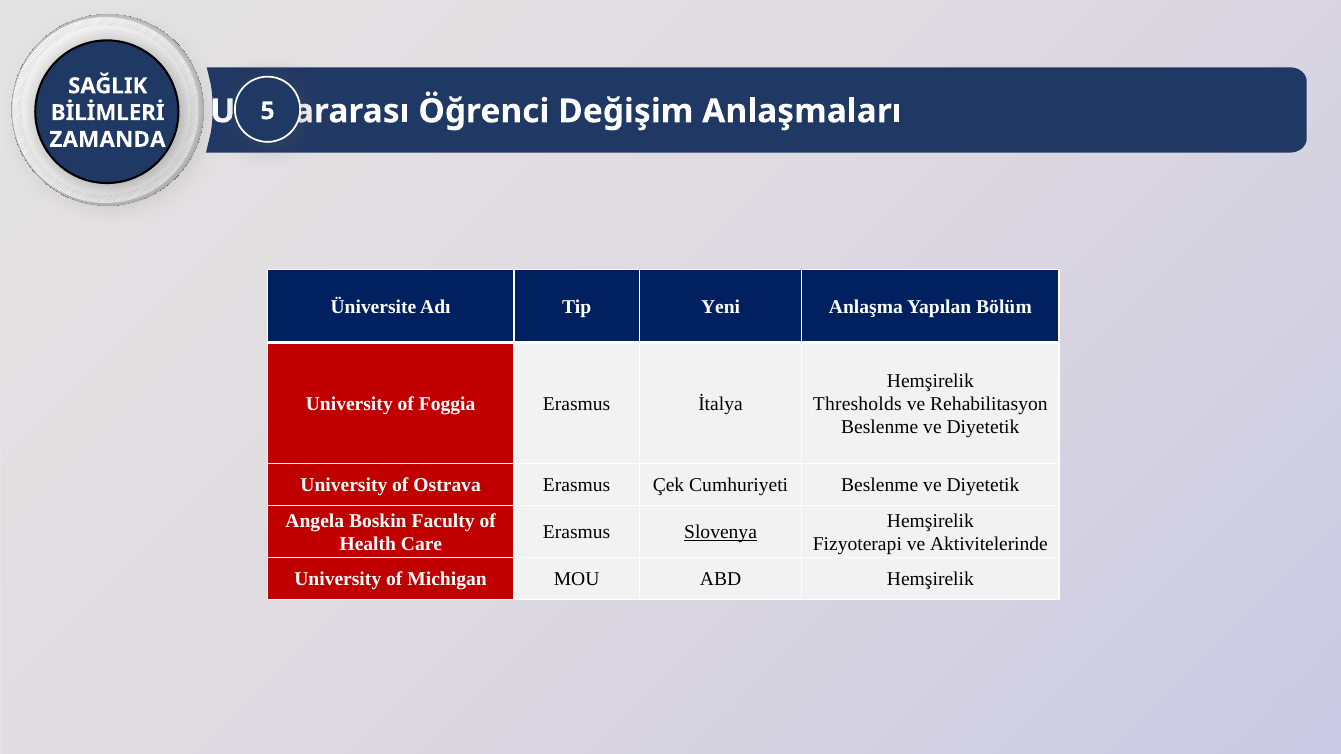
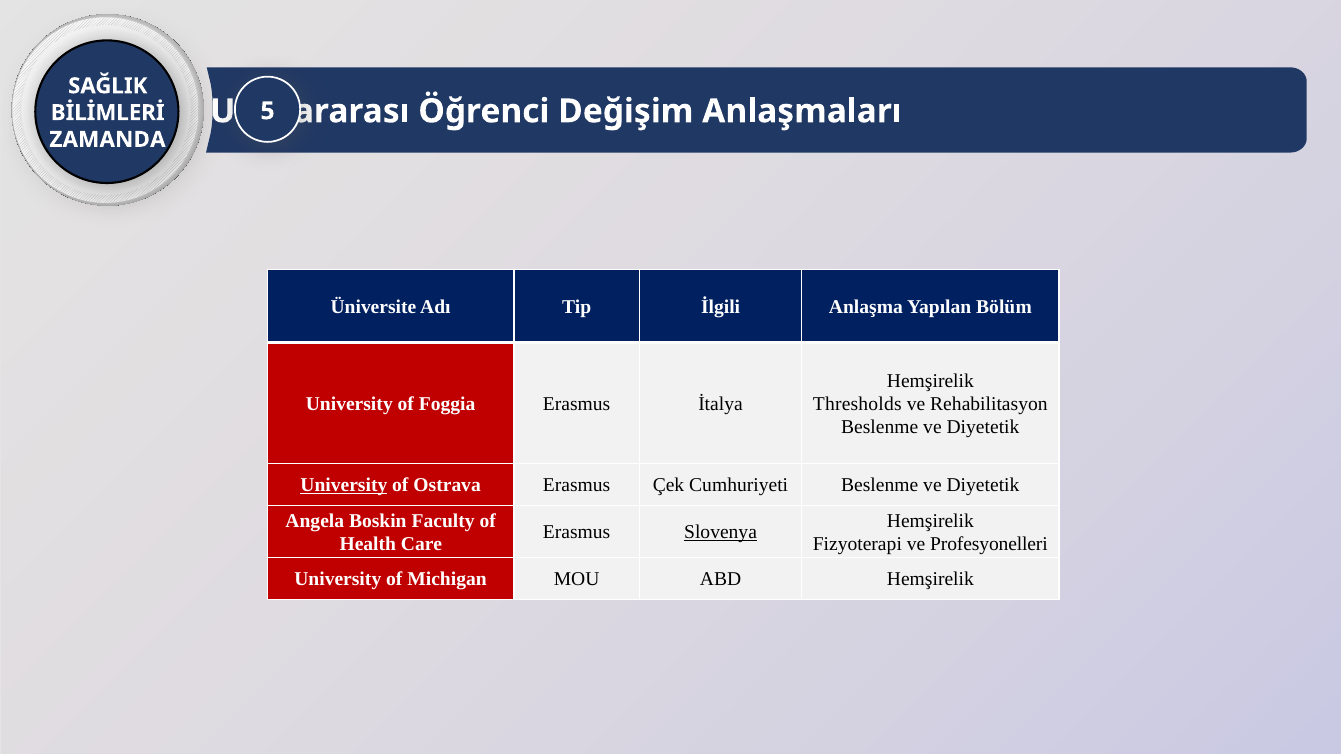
Yeni: Yeni -> İlgili
University at (344, 486) underline: none -> present
Aktivitelerinde: Aktivitelerinde -> Profesyonelleri
